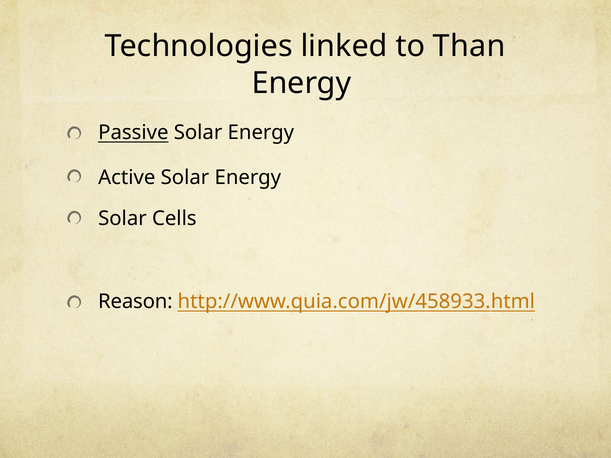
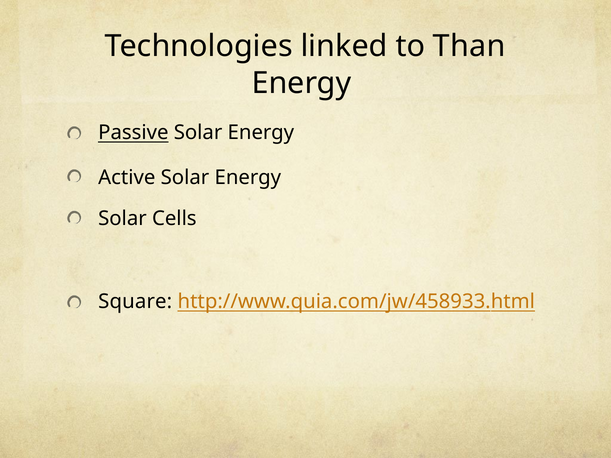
Reason: Reason -> Square
